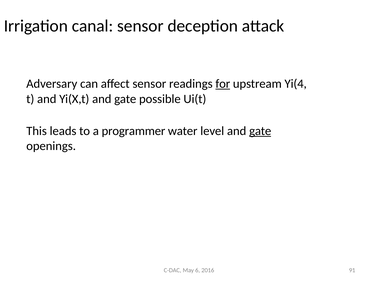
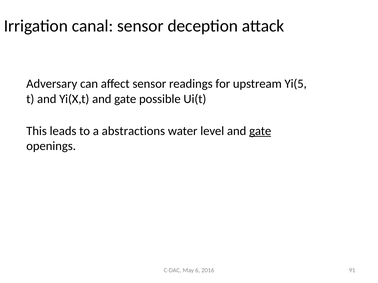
for underline: present -> none
Yi(4: Yi(4 -> Yi(5
programmer: programmer -> abstractions
